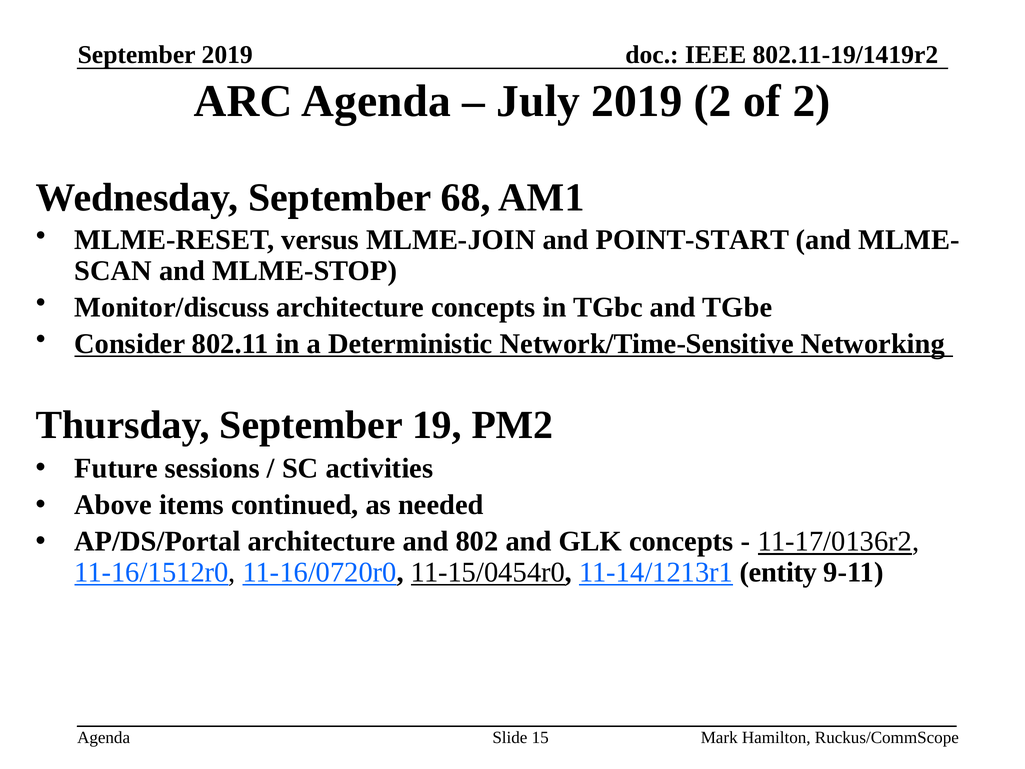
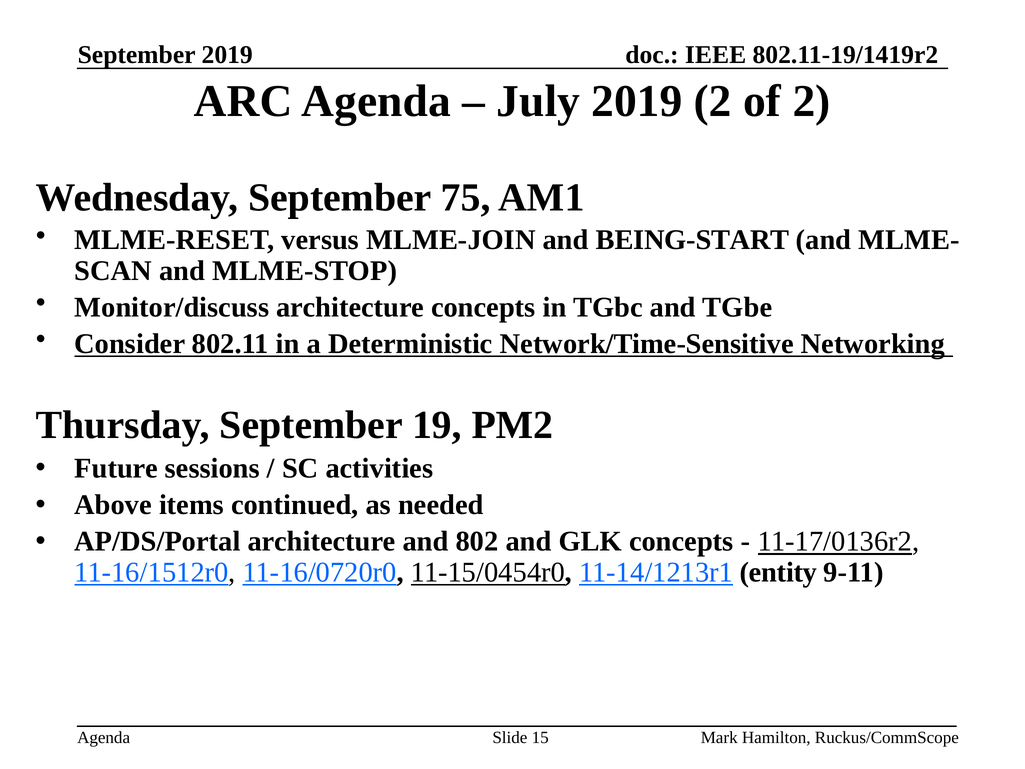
68: 68 -> 75
POINT-START: POINT-START -> BEING-START
